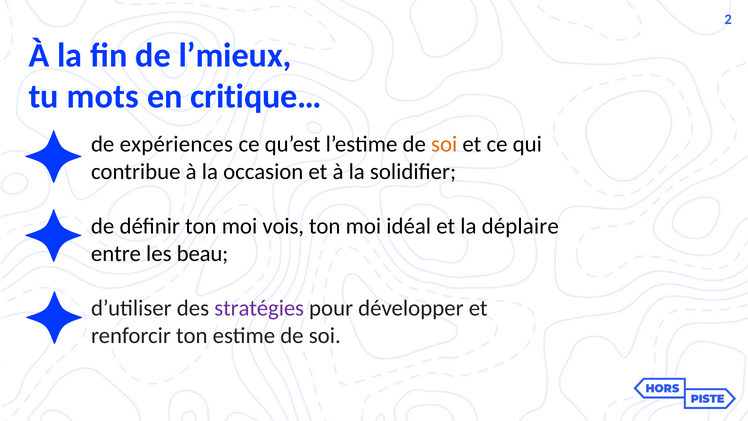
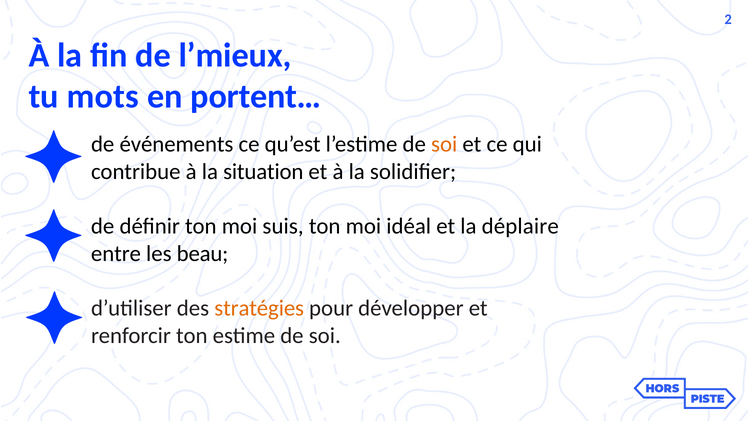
critique…: critique… -> portent…
expériences: expériences -> événements
occasion: occasion -> situation
vois: vois -> suis
stratégies colour: purple -> orange
